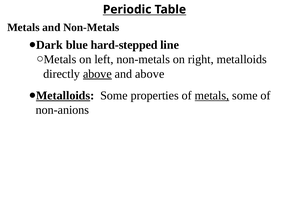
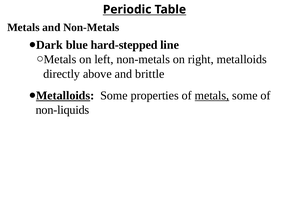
above at (97, 74) underline: present -> none
and above: above -> brittle
non-anions: non-anions -> non-liquids
